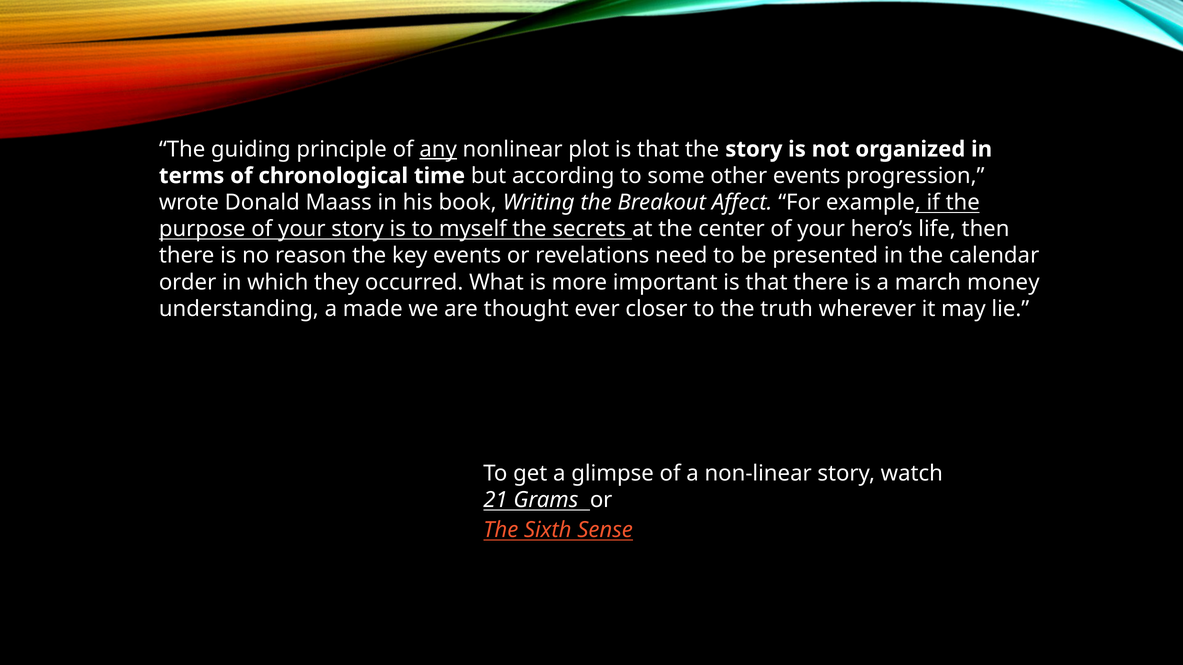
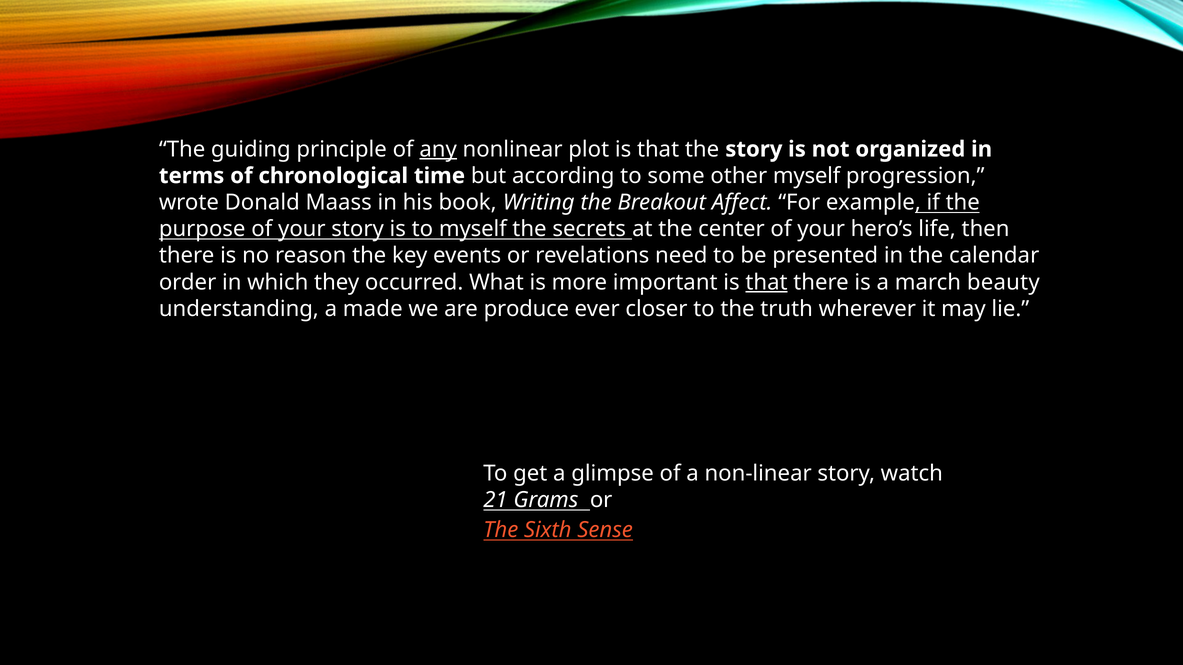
other events: events -> myself
that at (767, 282) underline: none -> present
money: money -> beauty
thought: thought -> produce
